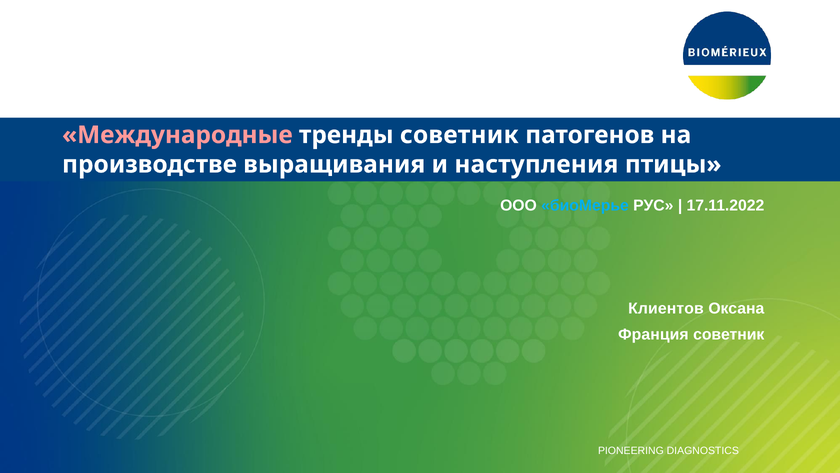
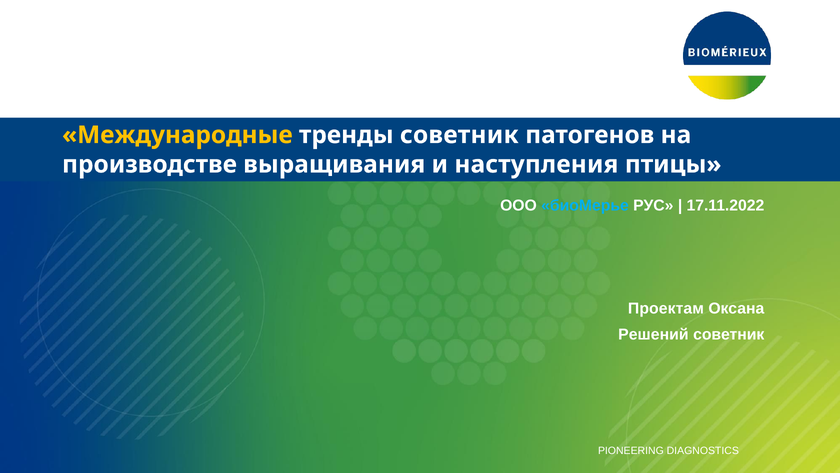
Международные colour: pink -> yellow
Клиентов: Клиентов -> Проектам
Франция: Франция -> Решений
